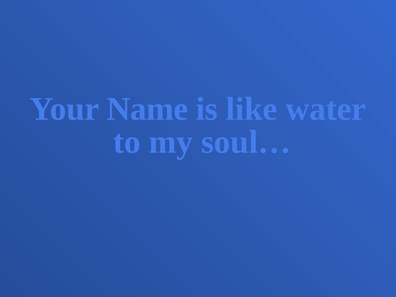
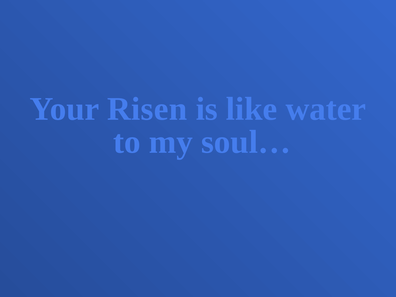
Name: Name -> Risen
